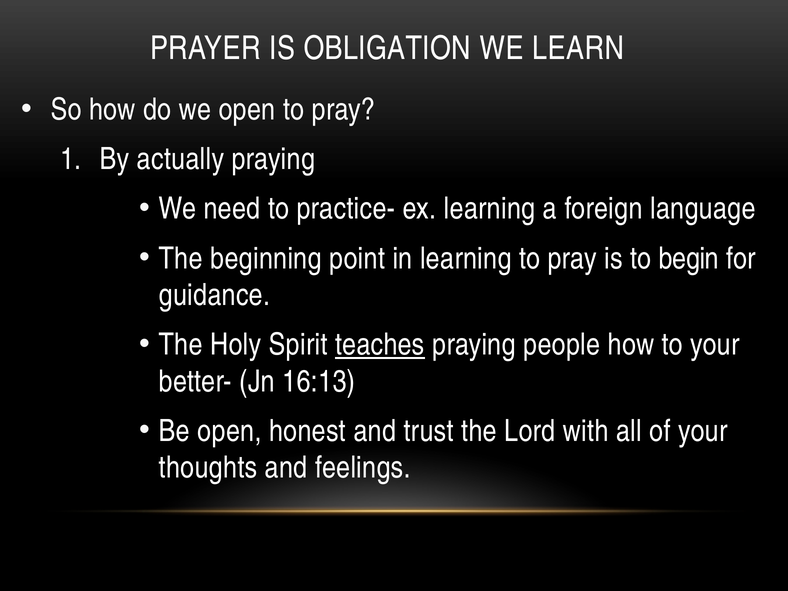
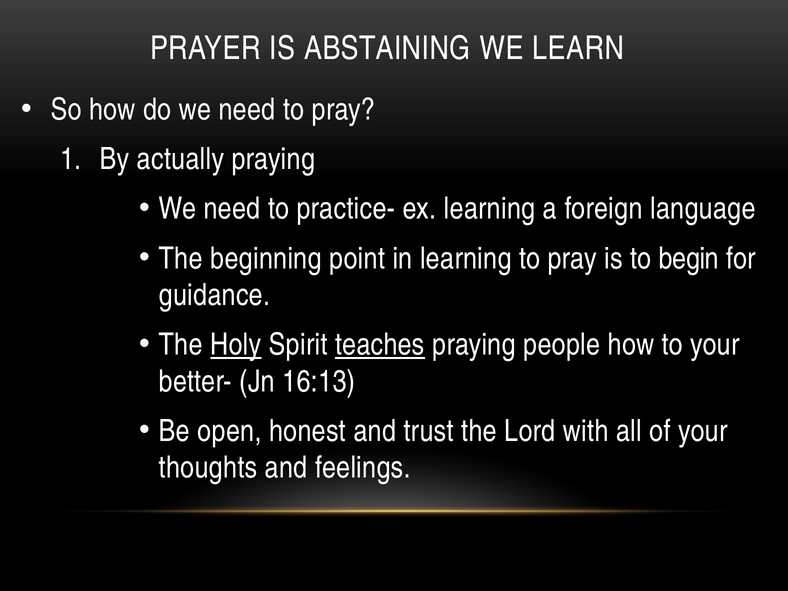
OBLIGATION: OBLIGATION -> ABSTAINING
do we open: open -> need
Holy underline: none -> present
